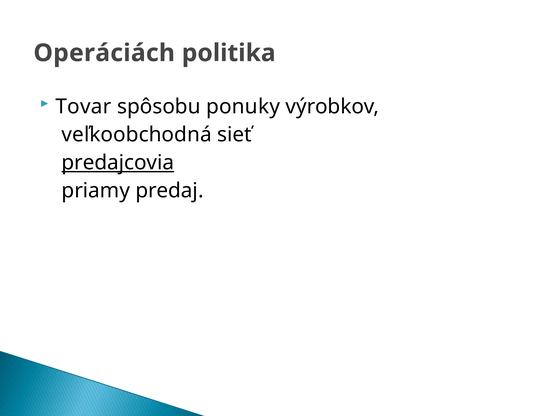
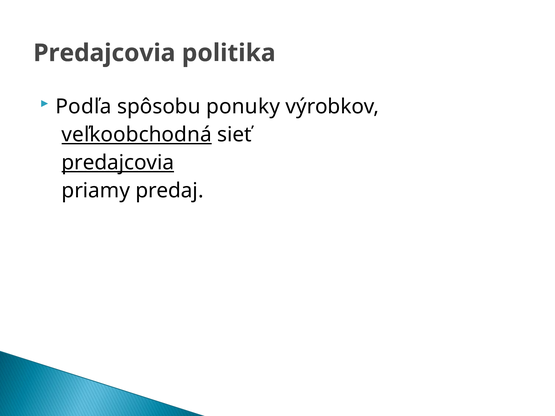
Operáciách at (104, 53): Operáciách -> Predajcovia
Tovar: Tovar -> Podľa
veľkoobchodná underline: none -> present
